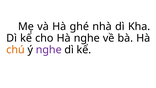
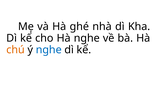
nghe at (49, 50) colour: purple -> blue
